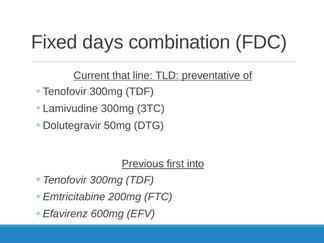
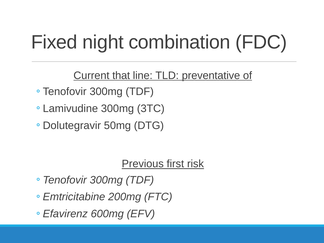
days: days -> night
into: into -> risk
